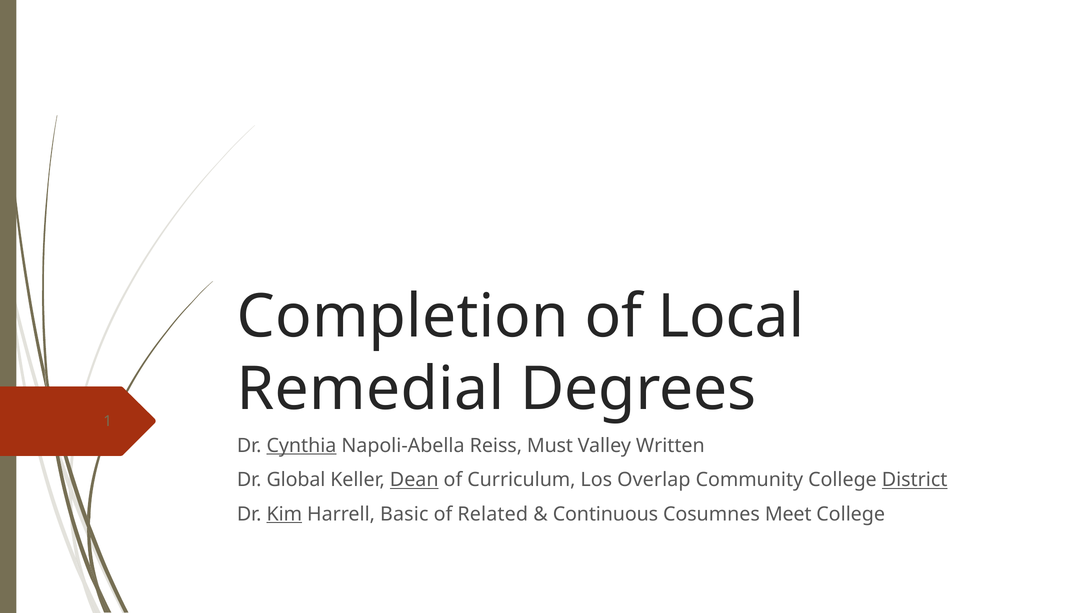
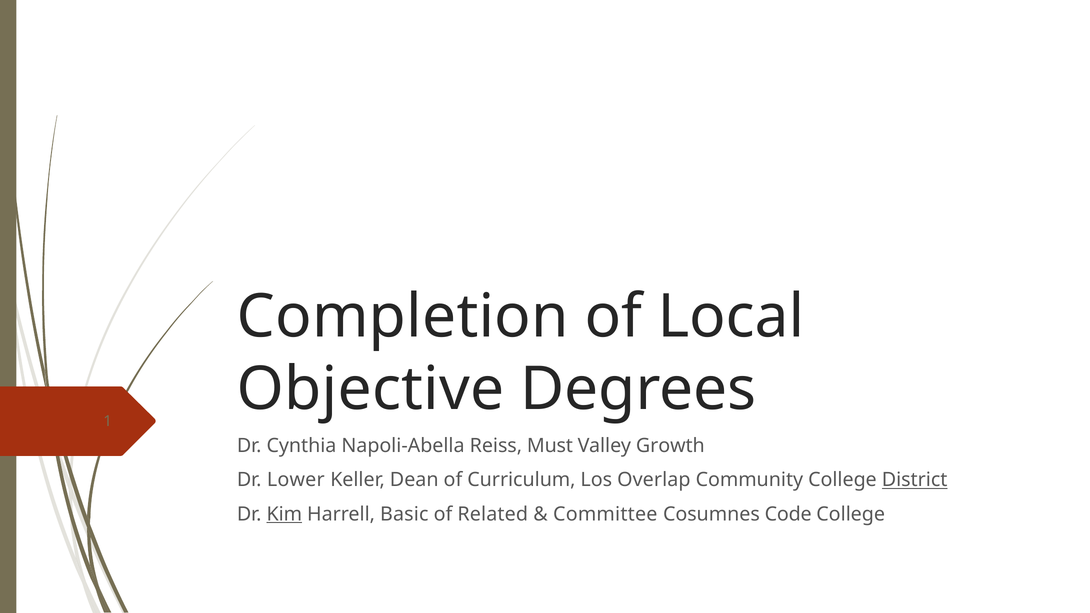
Remedial: Remedial -> Objective
Cynthia underline: present -> none
Written: Written -> Growth
Global: Global -> Lower
Dean underline: present -> none
Continuous: Continuous -> Committee
Meet: Meet -> Code
